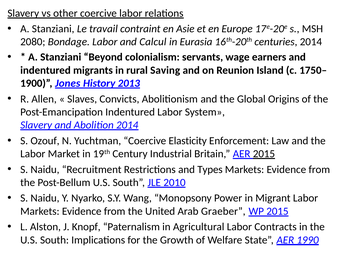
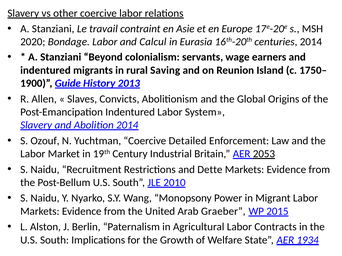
2080: 2080 -> 2020
Jones: Jones -> Guide
Elasticity: Elasticity -> Detailed
AER 2015: 2015 -> 2053
Types: Types -> Dette
Knopf: Knopf -> Berlin
1990: 1990 -> 1934
